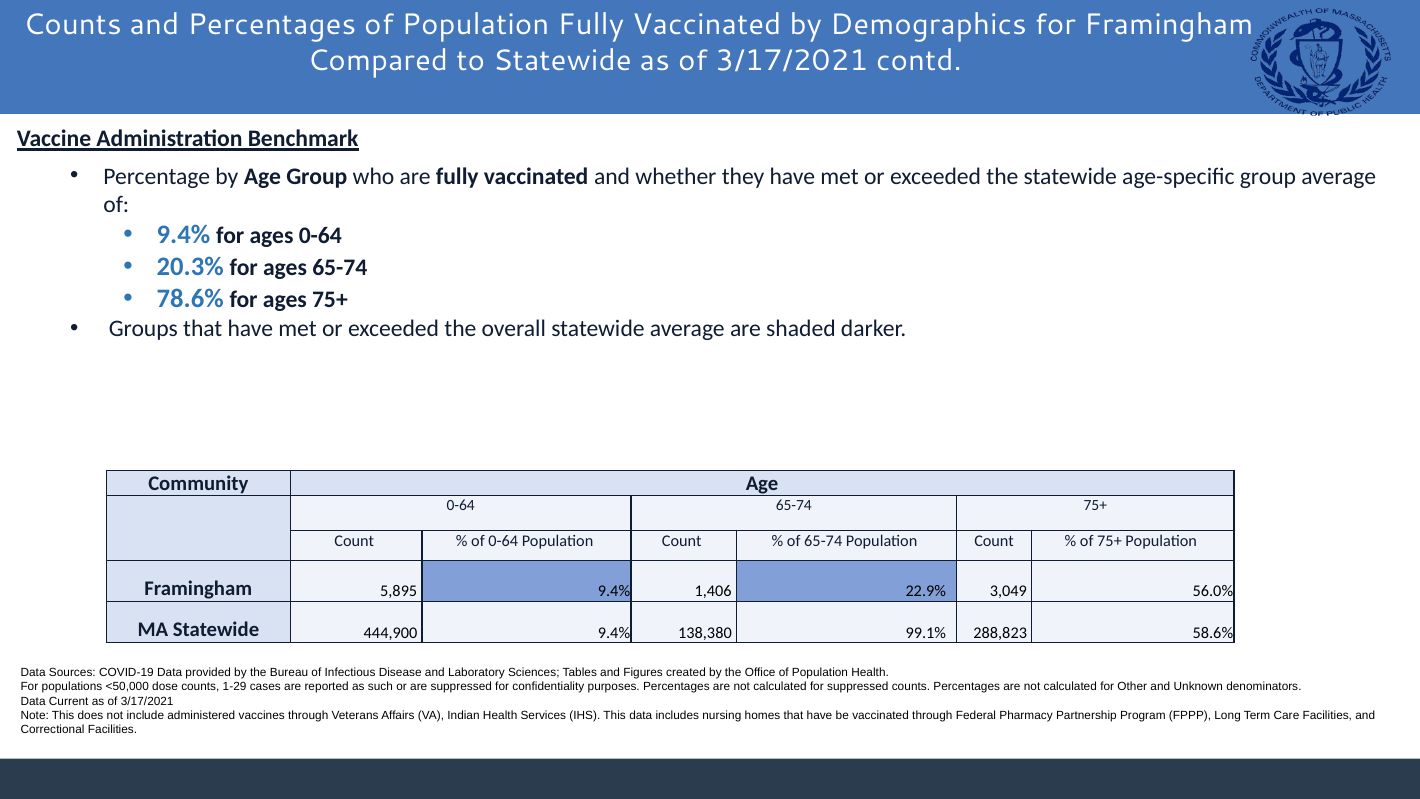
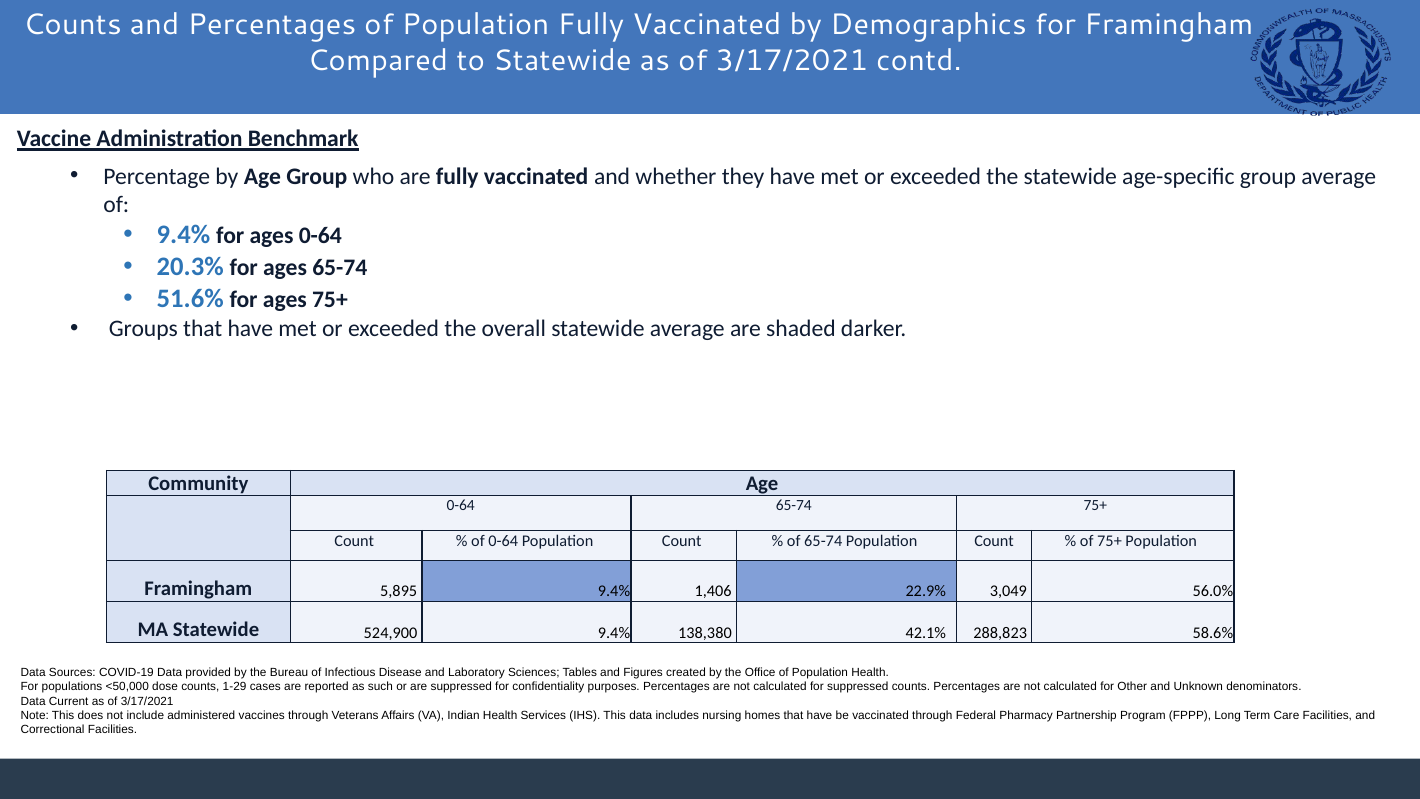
78.6%: 78.6% -> 51.6%
444,900: 444,900 -> 524,900
99.1%: 99.1% -> 42.1%
